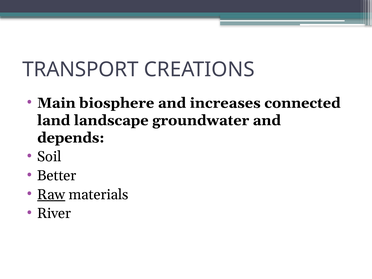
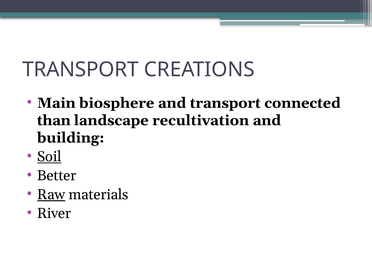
and increases: increases -> transport
land: land -> than
groundwater: groundwater -> recultivation
depends: depends -> building
Soil underline: none -> present
